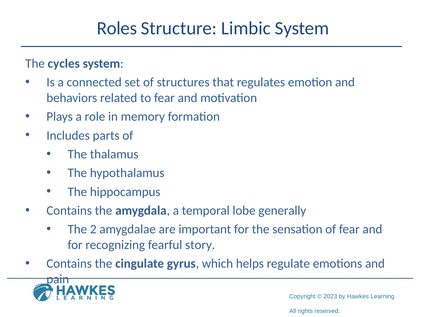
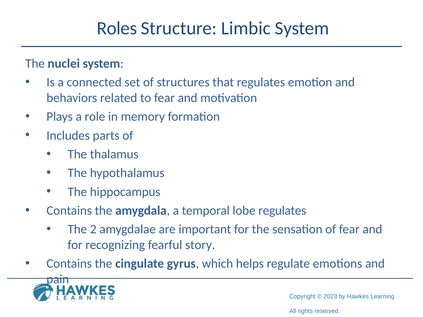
cycles: cycles -> nuclei
lobe generally: generally -> regulates
